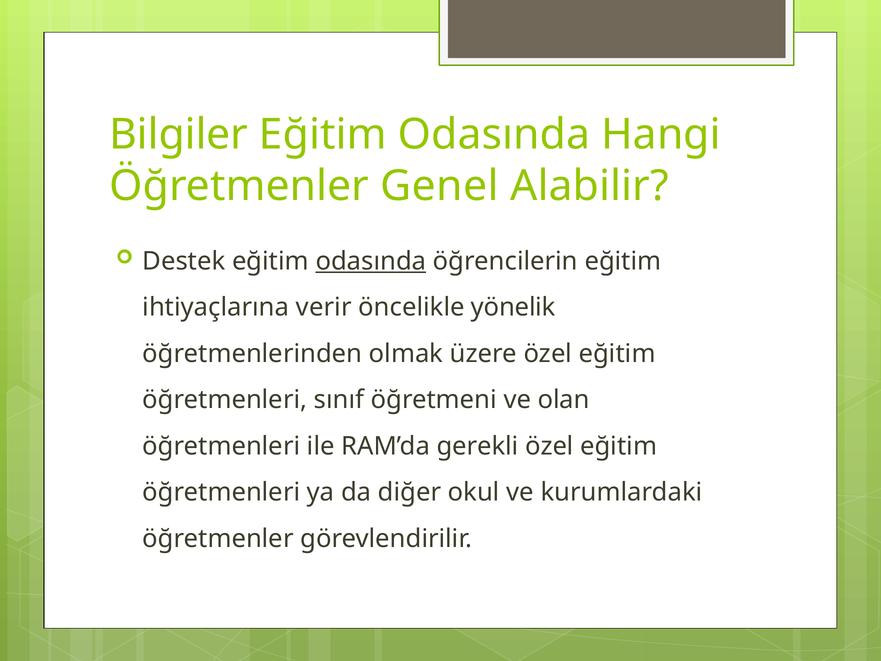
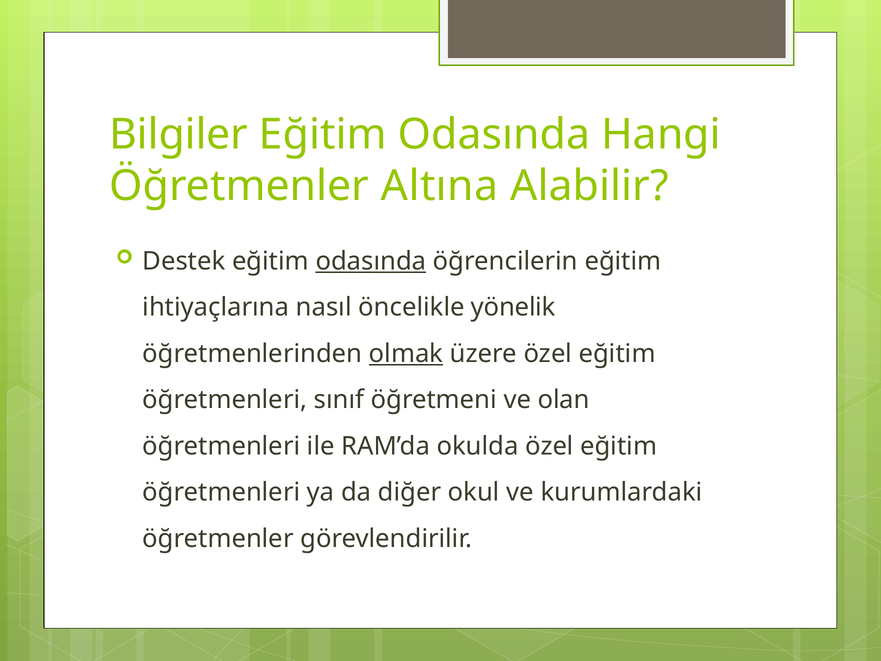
Genel: Genel -> Altına
verir: verir -> nasıl
olmak underline: none -> present
gerekli: gerekli -> okulda
